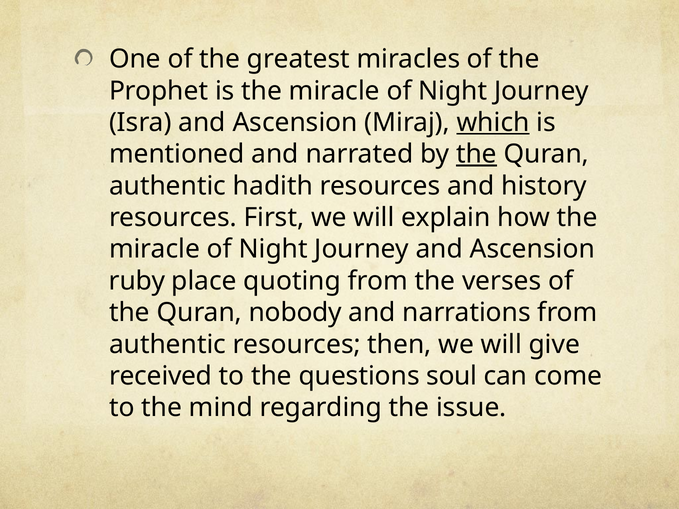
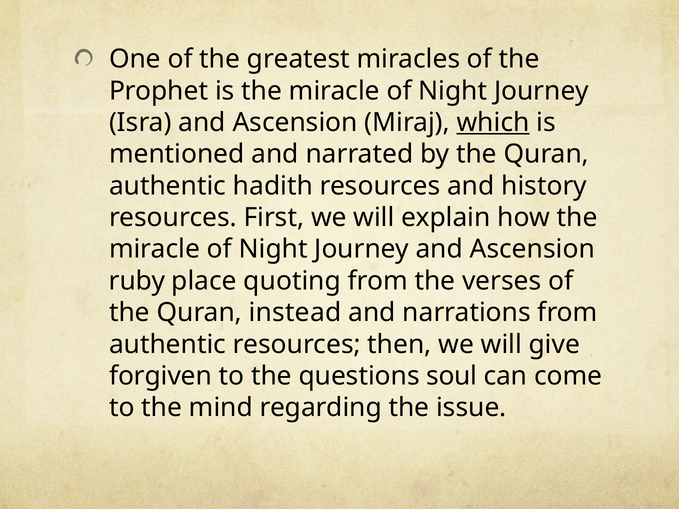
the at (476, 154) underline: present -> none
nobody: nobody -> instead
received: received -> forgiven
